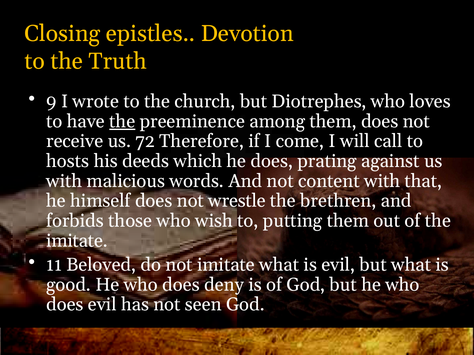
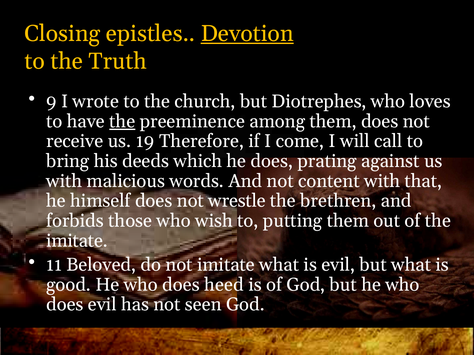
Devotion underline: none -> present
72: 72 -> 19
hosts: hosts -> bring
deny: deny -> heed
